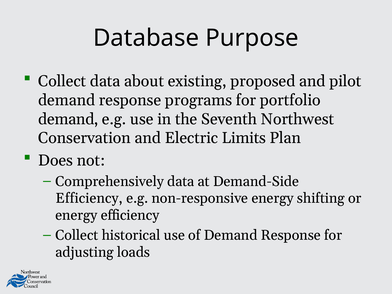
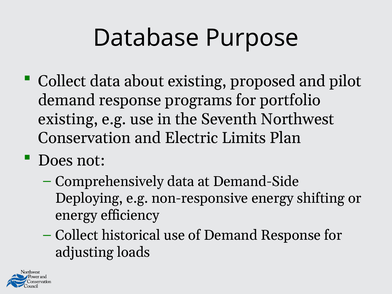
demand at (68, 119): demand -> existing
Efficiency at (89, 198): Efficiency -> Deploying
